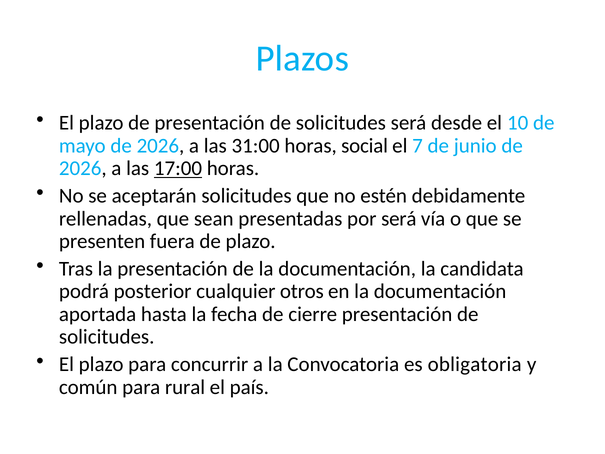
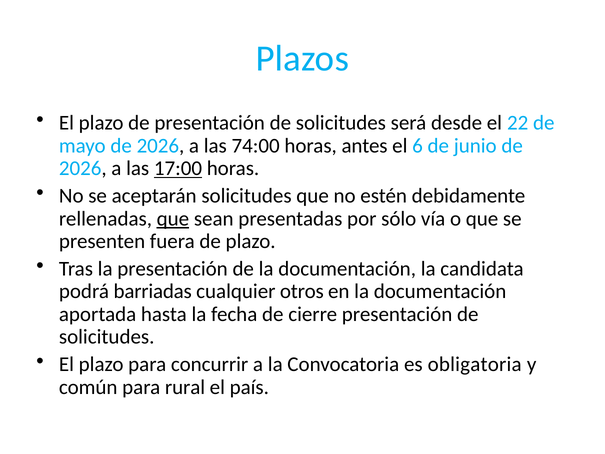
10: 10 -> 22
31:00: 31:00 -> 74:00
social: social -> antes
7: 7 -> 6
que at (173, 219) underline: none -> present
por será: será -> sólo
posterior: posterior -> barriadas
